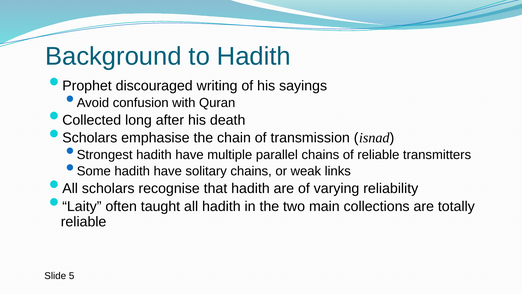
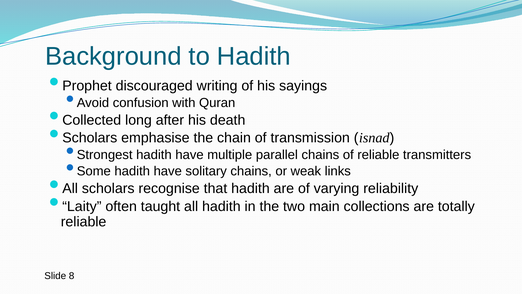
5: 5 -> 8
